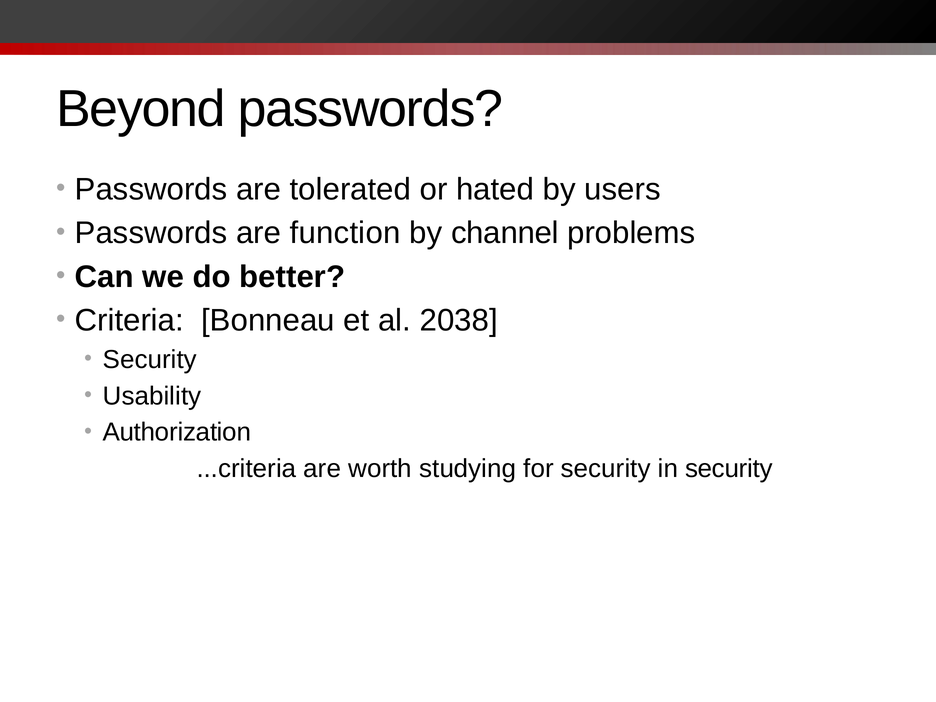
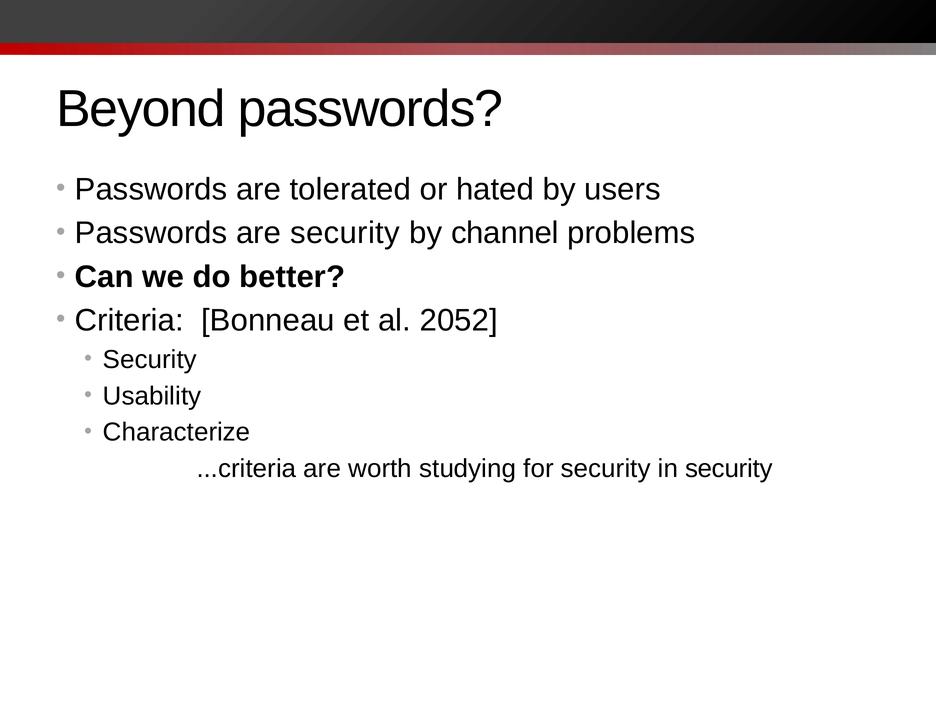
are function: function -> security
2038: 2038 -> 2052
Authorization: Authorization -> Characterize
